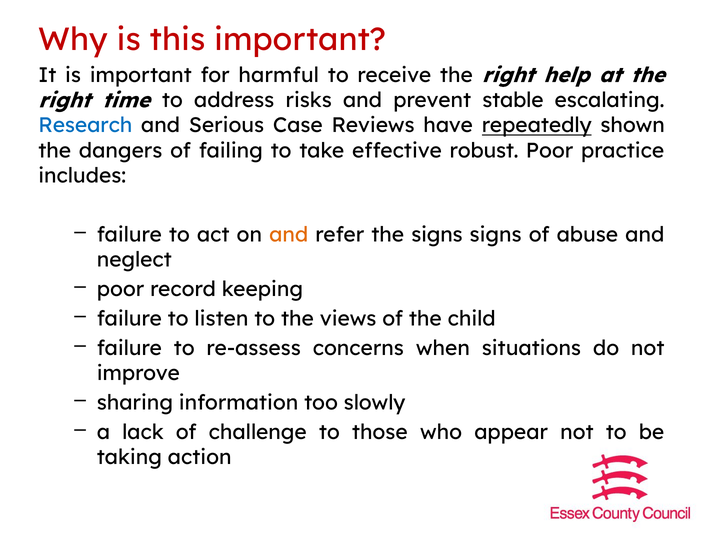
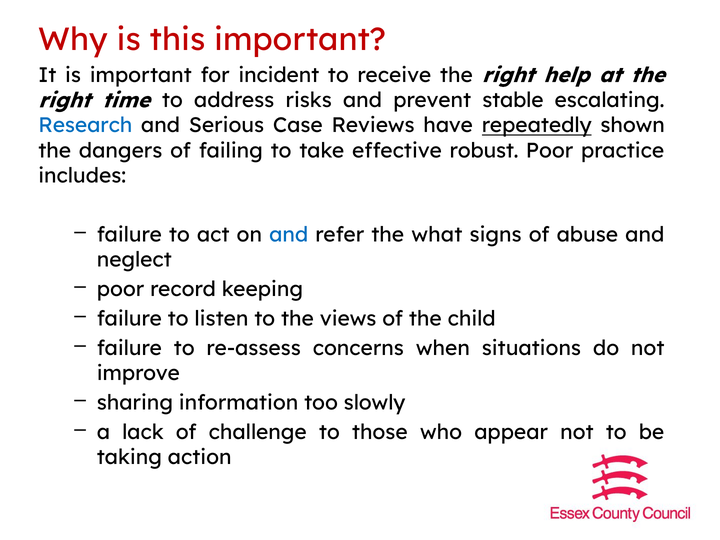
harmful: harmful -> incident
and at (289, 235) colour: orange -> blue
the signs: signs -> what
